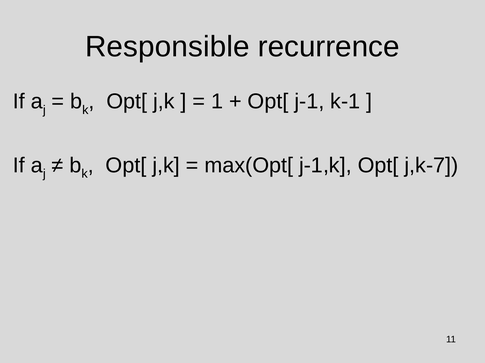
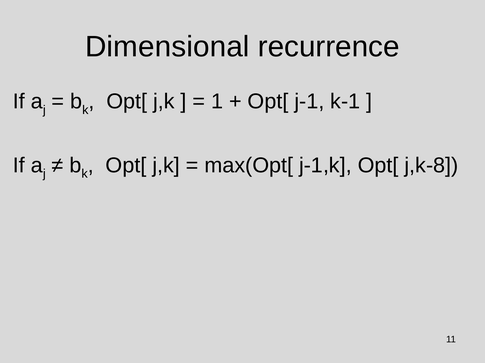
Responsible: Responsible -> Dimensional
j,k-7: j,k-7 -> j,k-8
